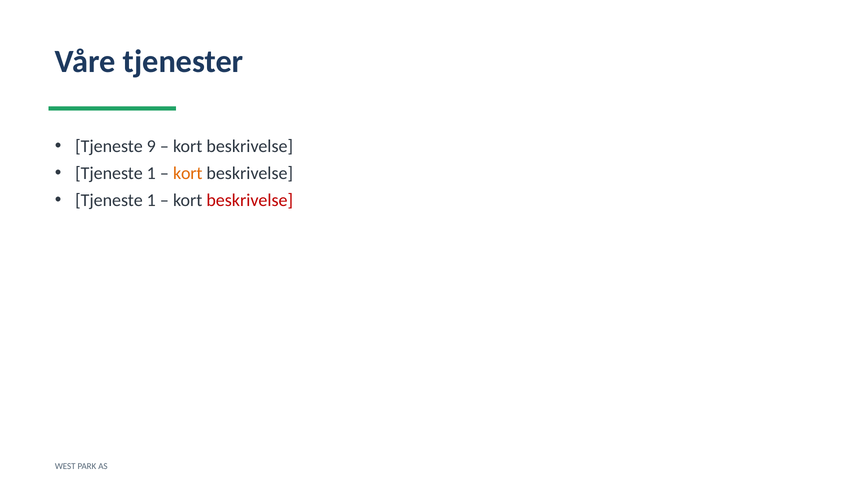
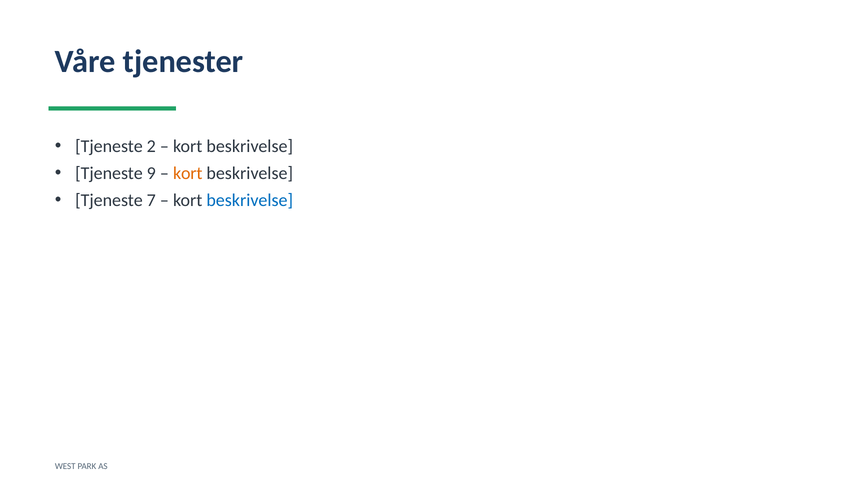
9: 9 -> 2
1 at (151, 173): 1 -> 9
1 at (151, 200): 1 -> 7
beskrivelse at (250, 200) colour: red -> blue
